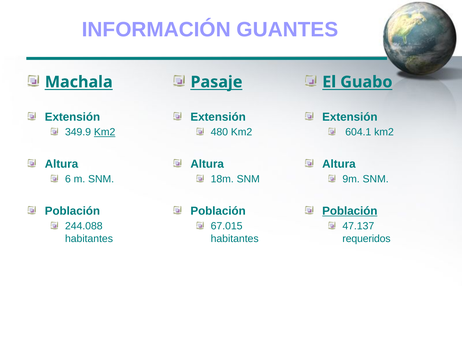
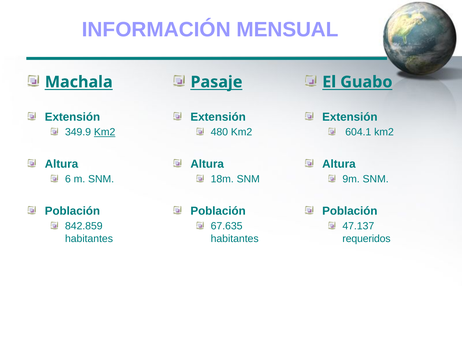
GUANTES: GUANTES -> MENSUAL
Población at (350, 211) underline: present -> none
244.088: 244.088 -> 842.859
67.015: 67.015 -> 67.635
